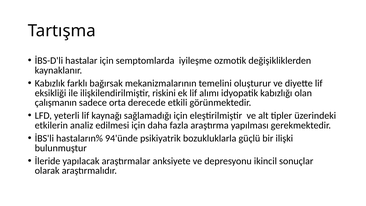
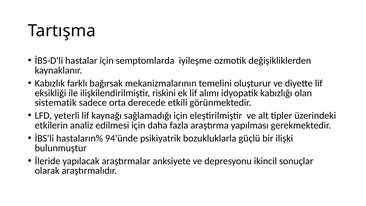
çalışmanın: çalışmanın -> sistematik
